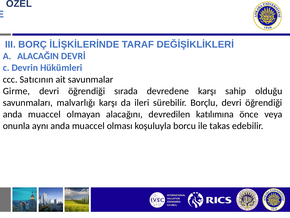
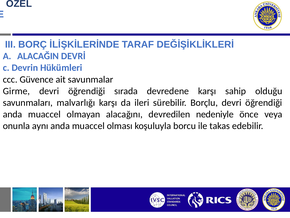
Satıcının: Satıcının -> Güvence
katılımına: katılımına -> nedeniyle
